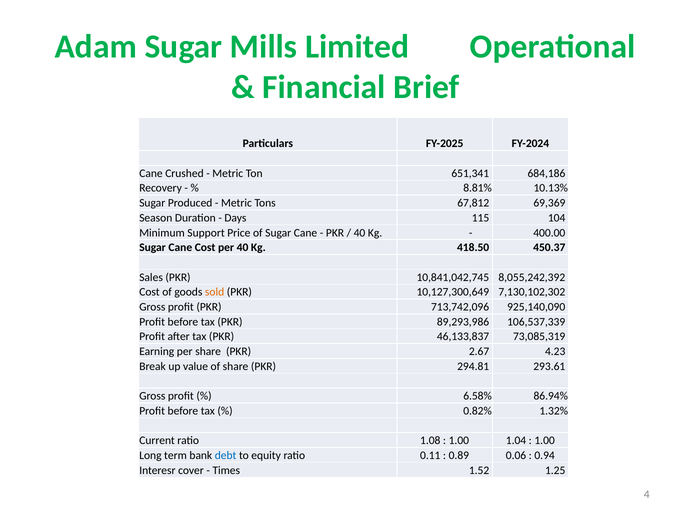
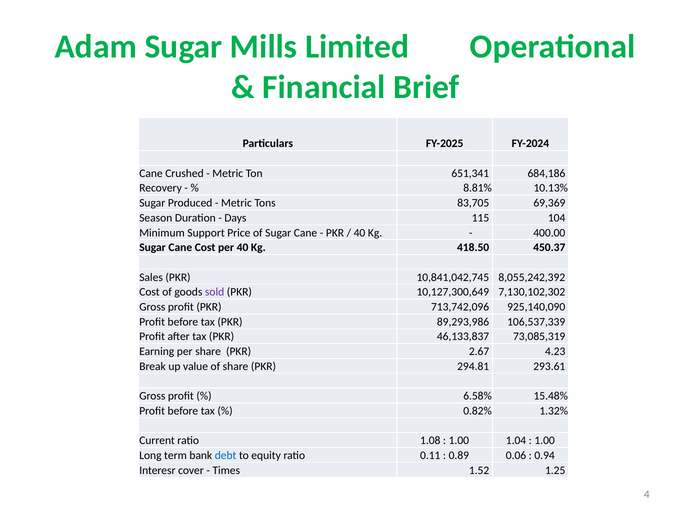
67,812: 67,812 -> 83,705
sold colour: orange -> purple
86.94%: 86.94% -> 15.48%
